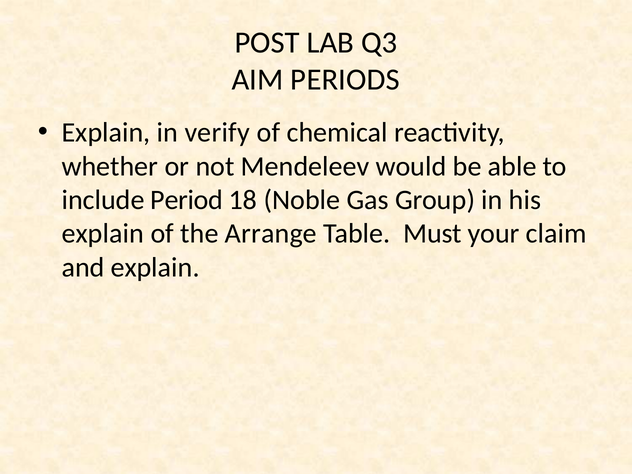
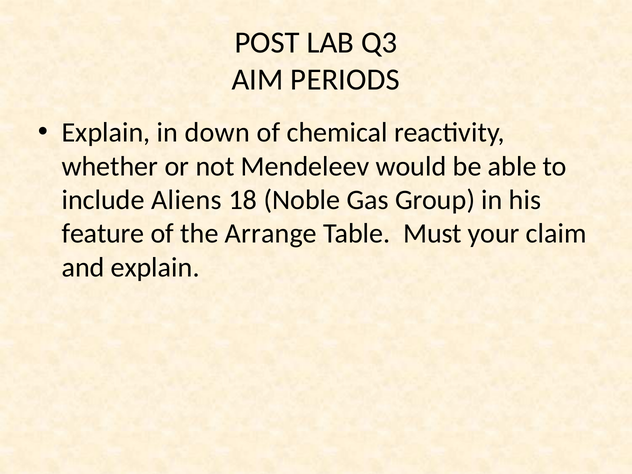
verify: verify -> down
Period: Period -> Aliens
explain at (103, 234): explain -> feature
